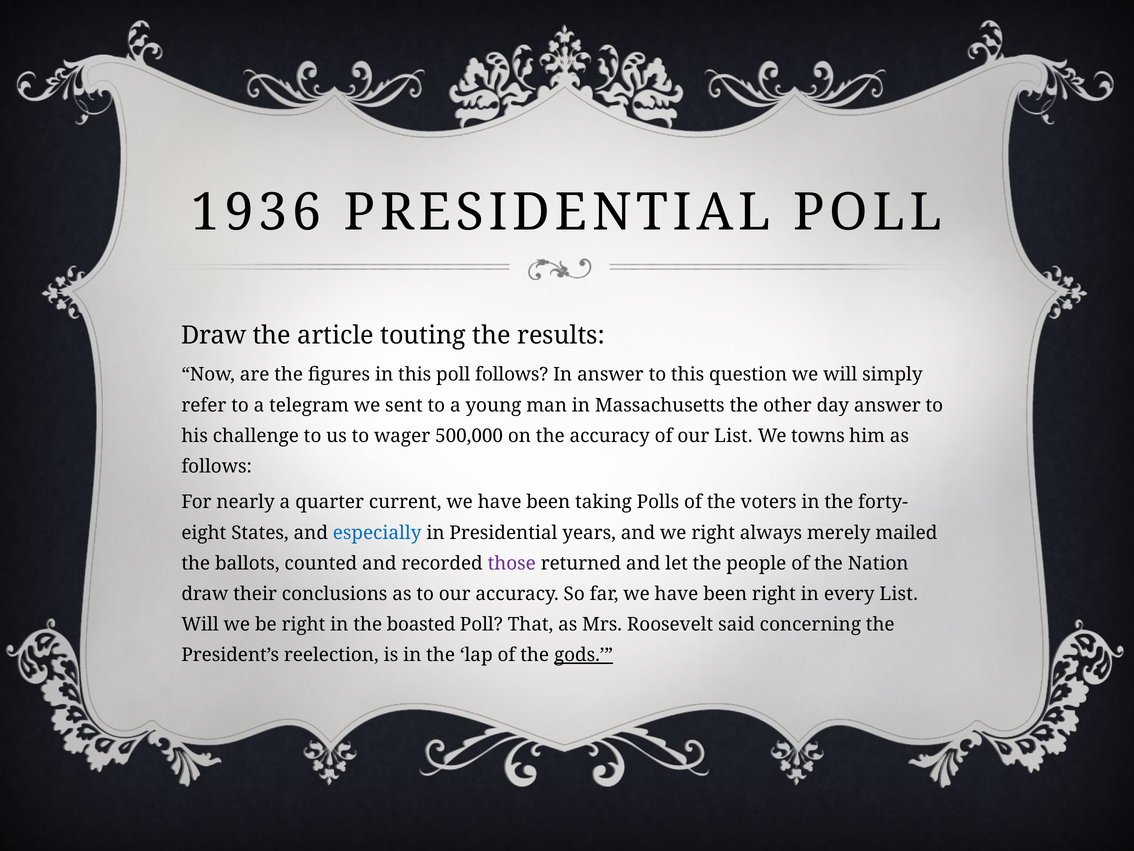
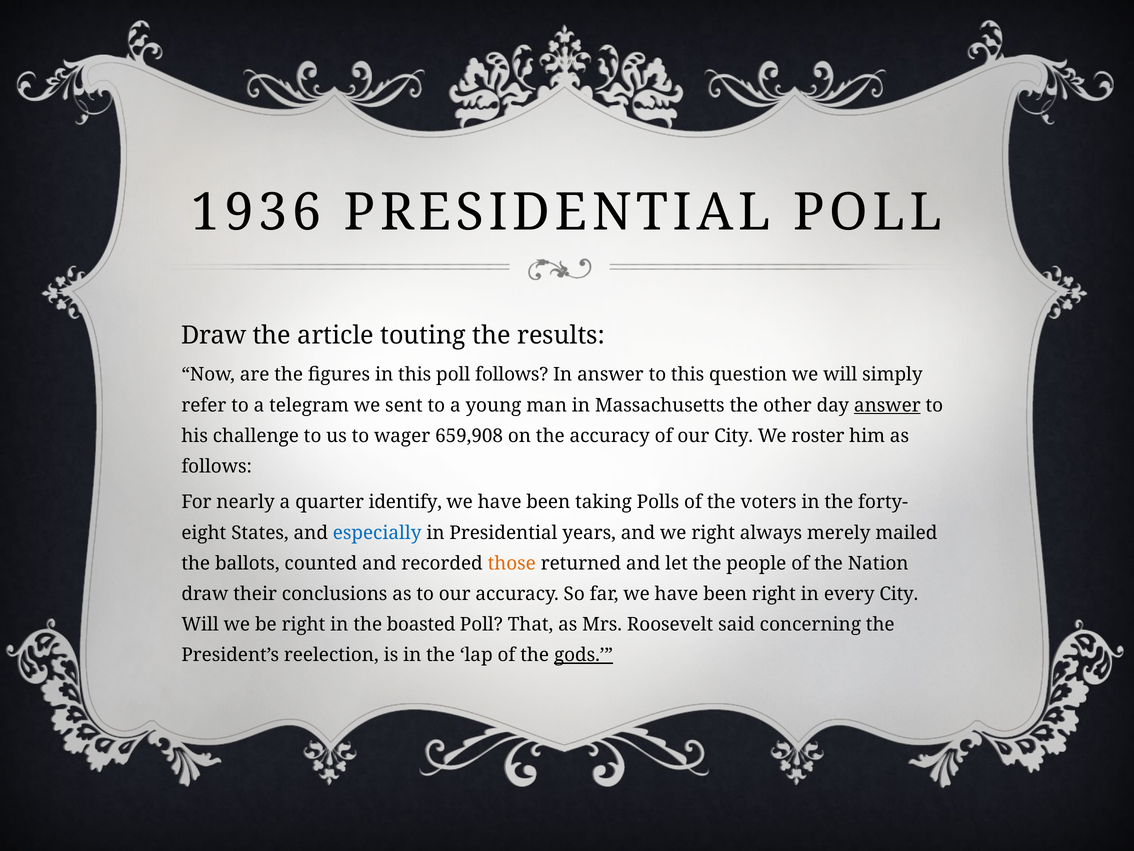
answer at (887, 405) underline: none -> present
500,000: 500,000 -> 659,908
our List: List -> City
towns: towns -> roster
current: current -> identify
those colour: purple -> orange
every List: List -> City
